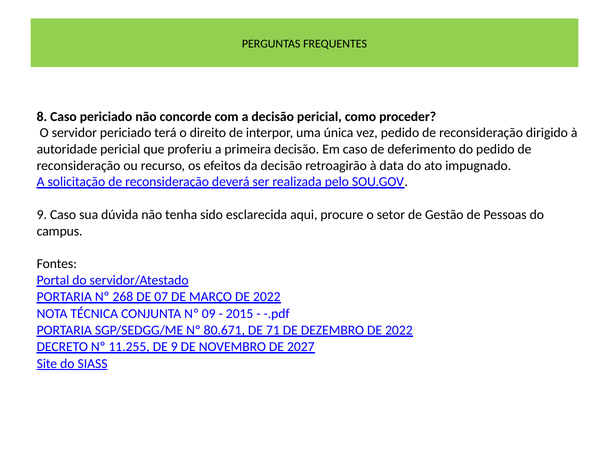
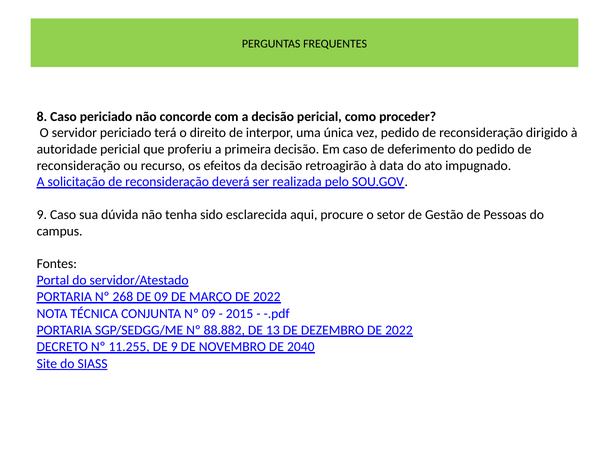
DE 07: 07 -> 09
80.671: 80.671 -> 88.882
71: 71 -> 13
2027: 2027 -> 2040
